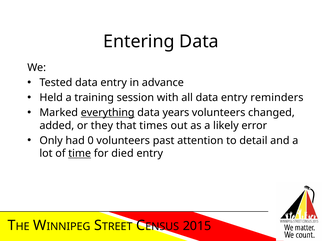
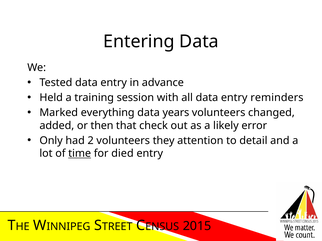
everything underline: present -> none
they: they -> then
times: times -> check
0: 0 -> 2
past: past -> they
